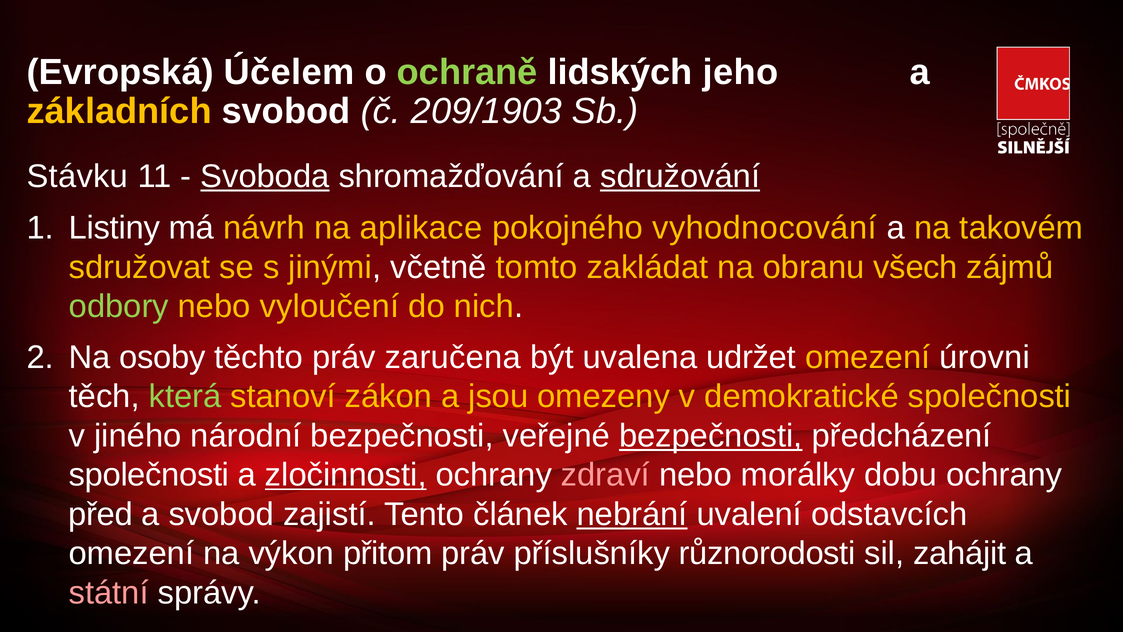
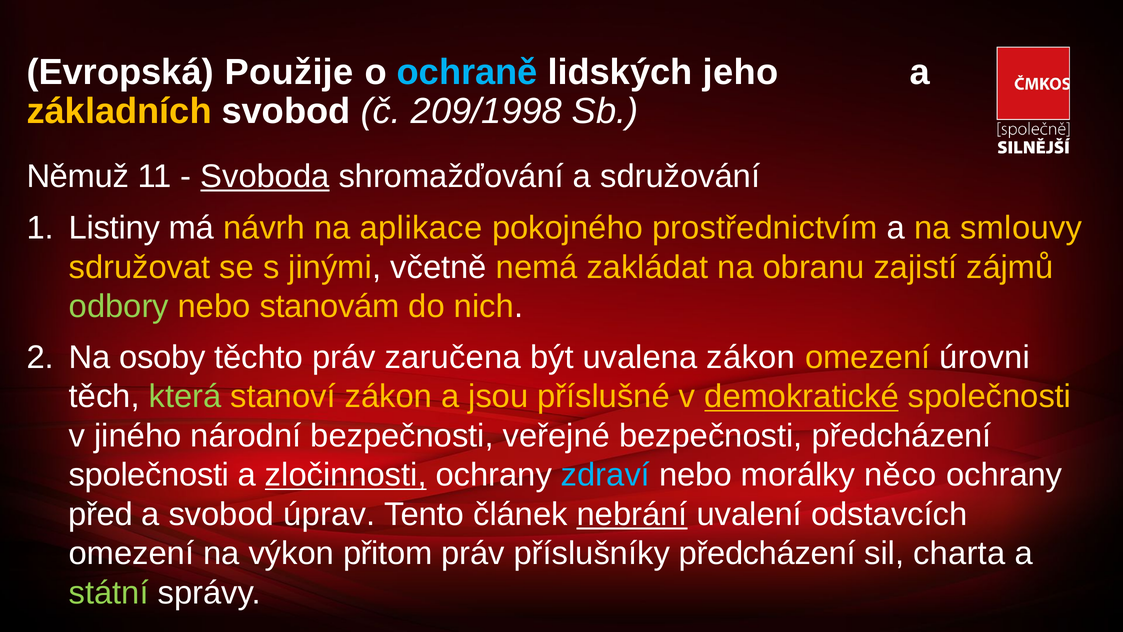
Účelem: Účelem -> Použije
ochraně colour: light green -> light blue
209/1903: 209/1903 -> 209/1998
Stávku: Stávku -> Němuž
sdružování underline: present -> none
vyhodnocování: vyhodnocování -> prostřednictvím
takovém: takovém -> smlouvy
tomto: tomto -> nemá
všech: všech -> zajistí
vyloučení: vyloučení -> stanovám
uvalena udržet: udržet -> zákon
omezeny: omezeny -> příslušné
demokratické underline: none -> present
bezpečnosti at (711, 436) underline: present -> none
zdraví colour: pink -> light blue
dobu: dobu -> něco
zajistí: zajistí -> úprav
příslušníky různorodosti: různorodosti -> předcházení
zahájit: zahájit -> charta
státní colour: pink -> light green
